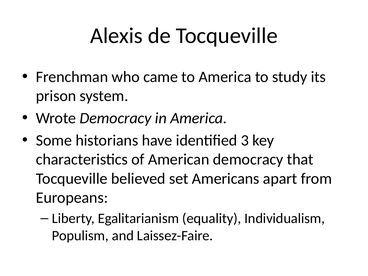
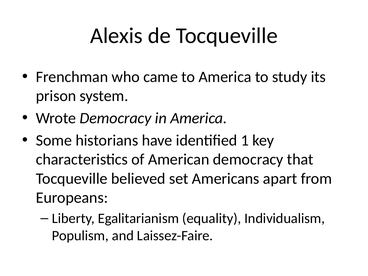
3: 3 -> 1
